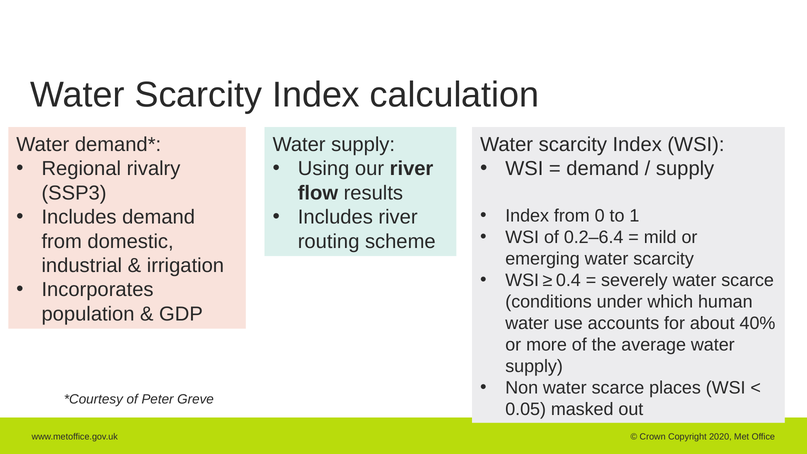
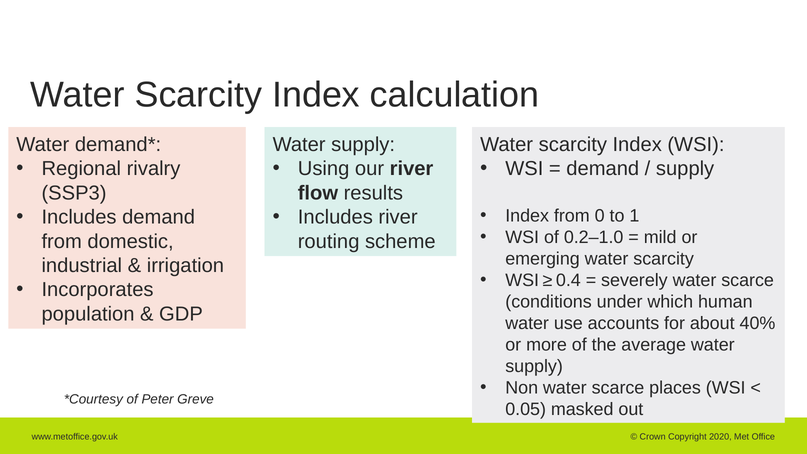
0.2–6.4: 0.2–6.4 -> 0.2–1.0
